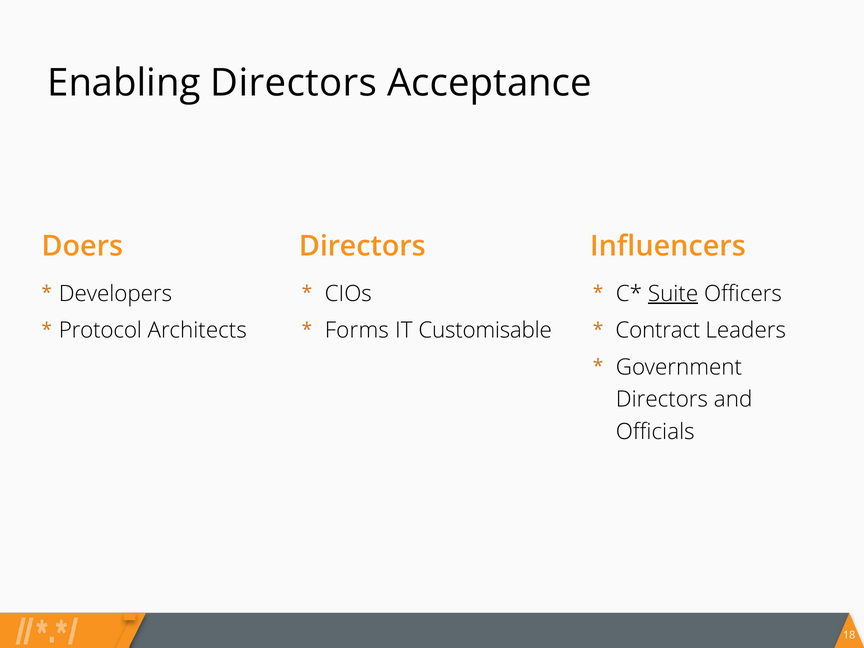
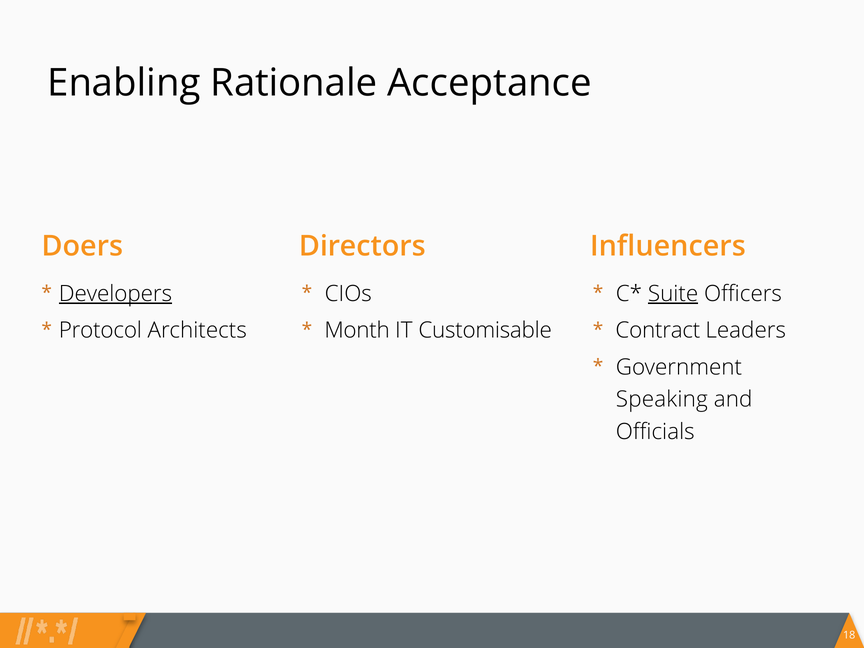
Enabling Directors: Directors -> Rationale
Developers underline: none -> present
Forms: Forms -> Month
Directors at (662, 399): Directors -> Speaking
